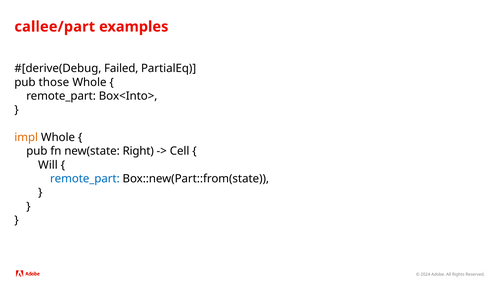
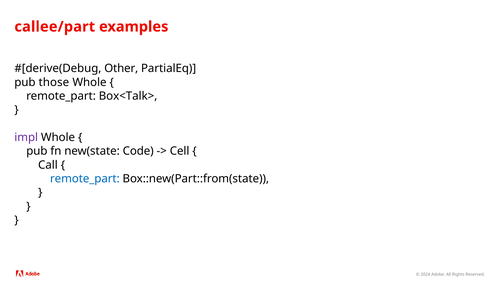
Failed: Failed -> Other
Box<Into>: Box<Into> -> Box<Talk>
impl colour: orange -> purple
Right: Right -> Code
Will: Will -> Call
